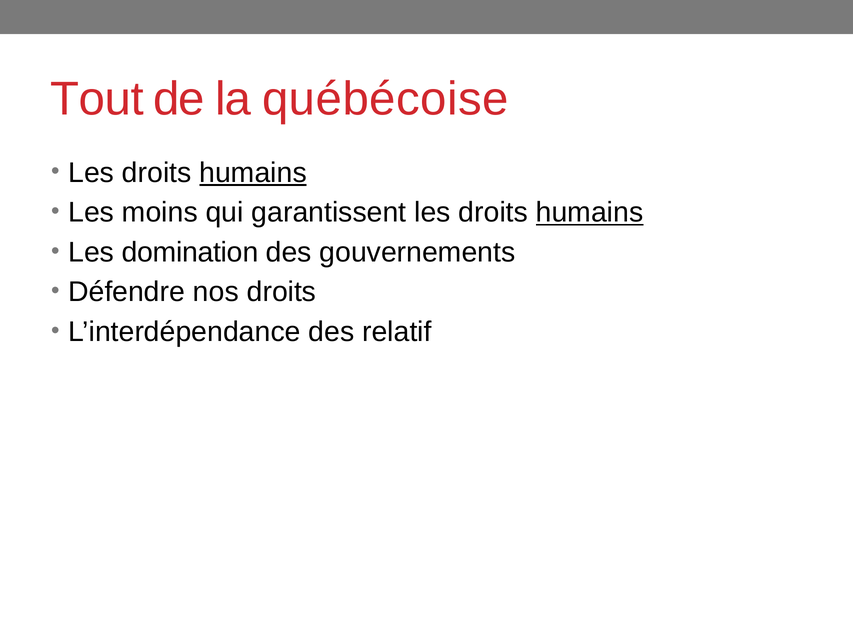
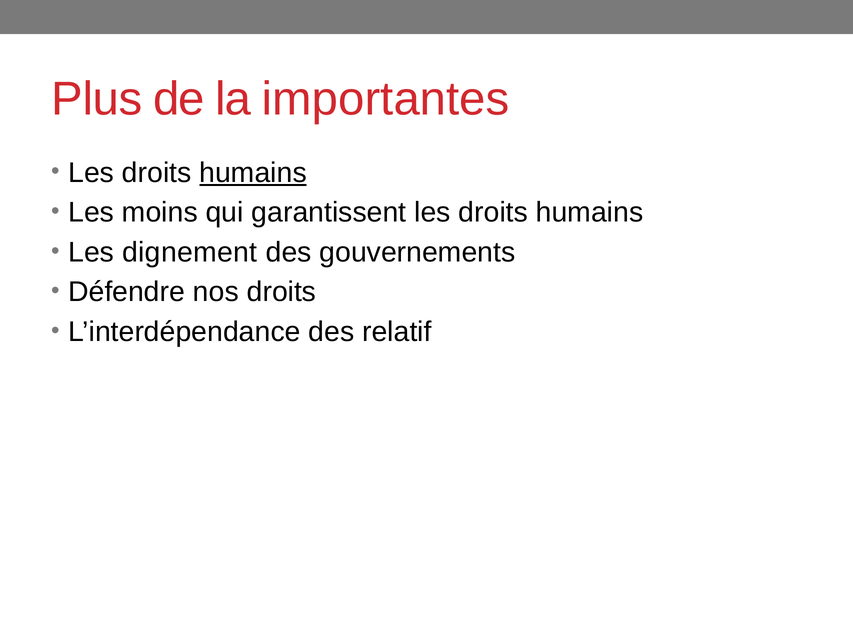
Tout: Tout -> Plus
québécoise: québécoise -> importantes
humains at (590, 212) underline: present -> none
domination: domination -> dignement
